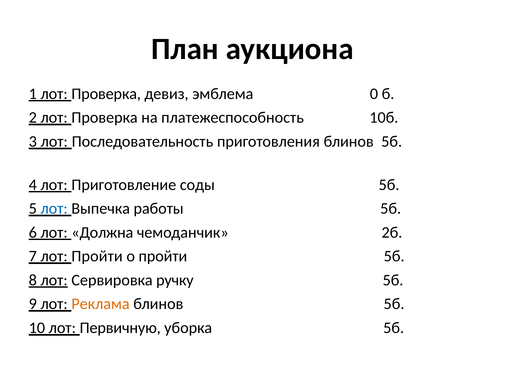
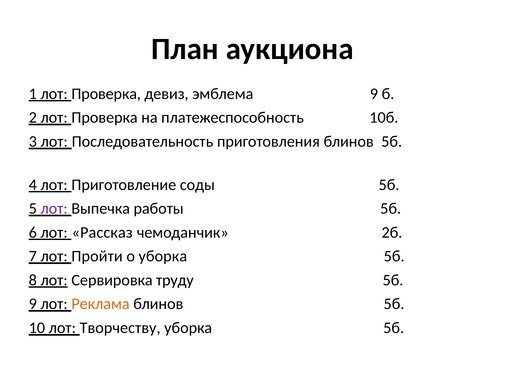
эмблема 0: 0 -> 9
лот at (54, 208) colour: blue -> purple
Должна: Должна -> Рассказ
о пройти: пройти -> уборка
ручку: ручку -> труду
Первичную: Первичную -> Творчеству
